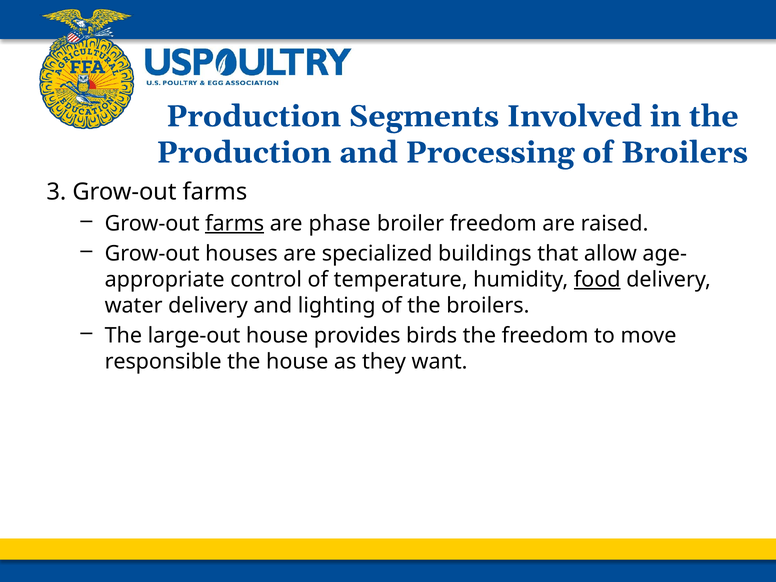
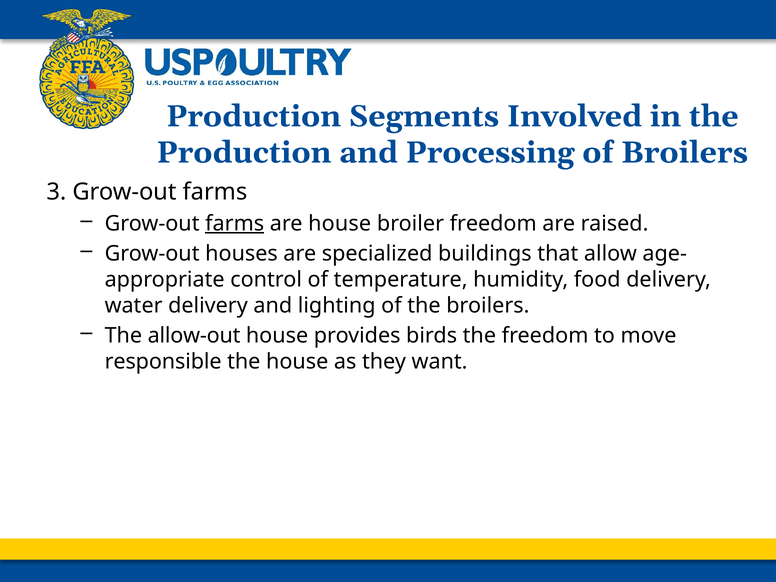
are phase: phase -> house
food underline: present -> none
large-out: large-out -> allow-out
